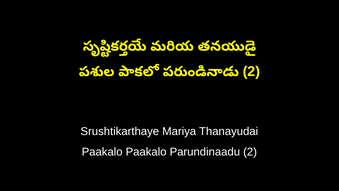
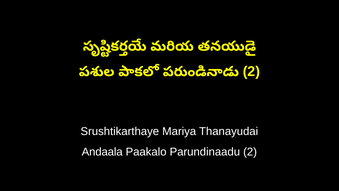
Paakalo at (102, 152): Paakalo -> Andaala
